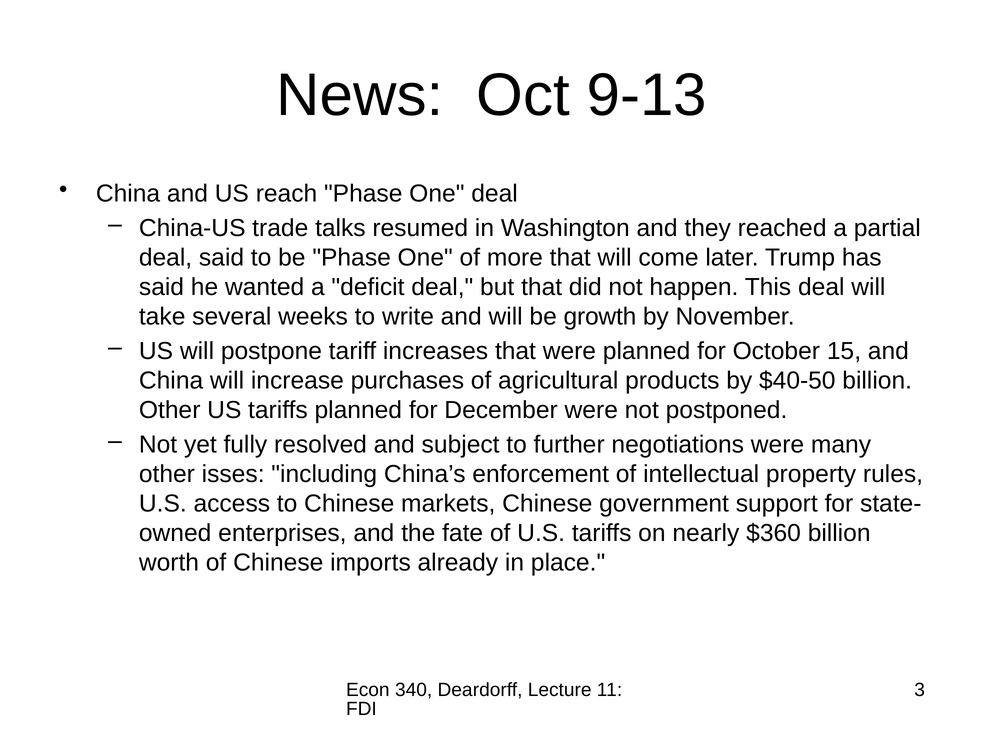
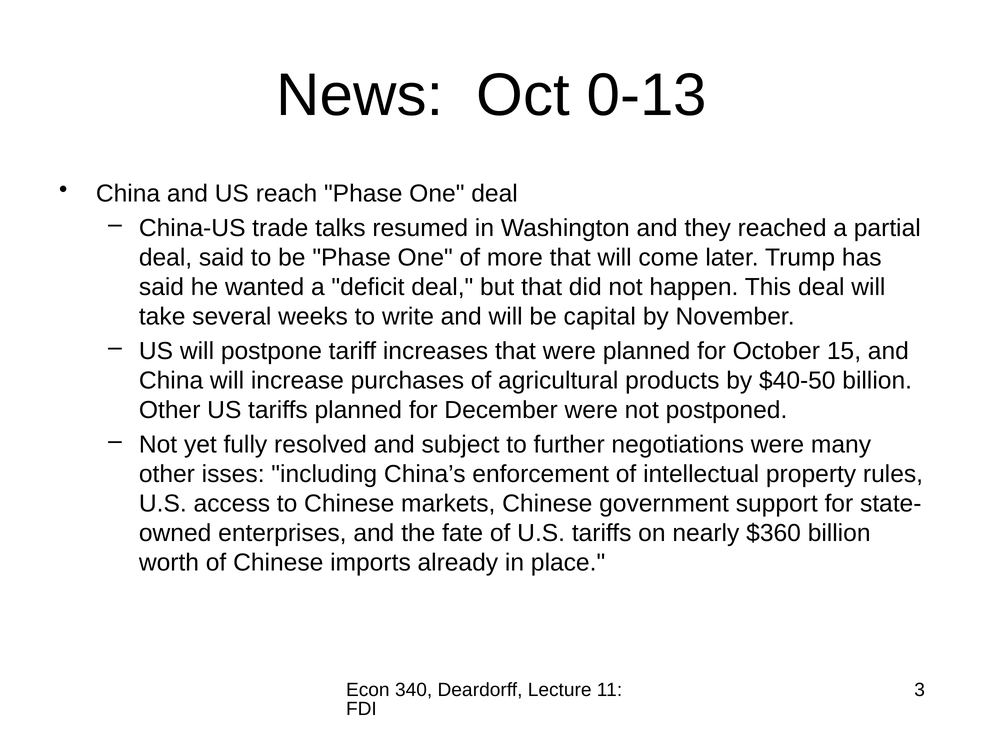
9-13: 9-13 -> 0-13
growth: growth -> capital
